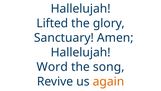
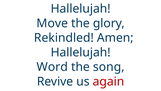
Lifted: Lifted -> Move
Sanctuary: Sanctuary -> Rekindled
again colour: orange -> red
